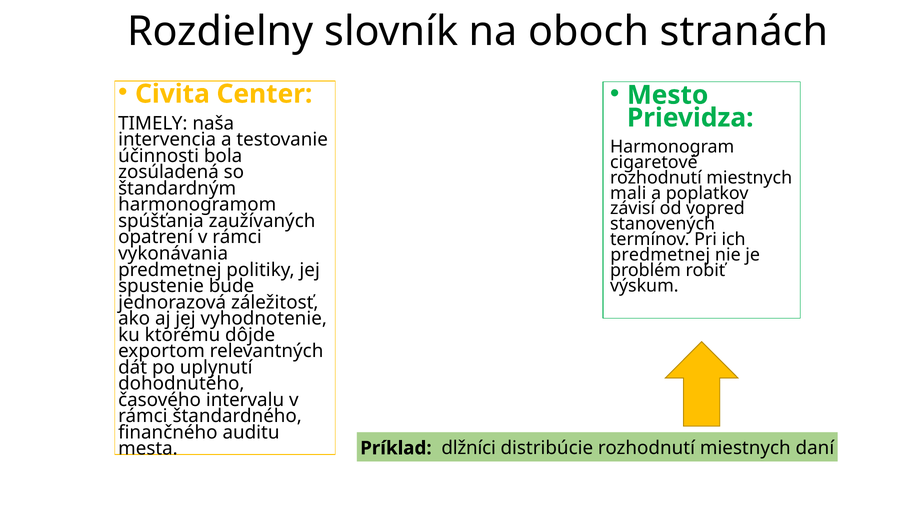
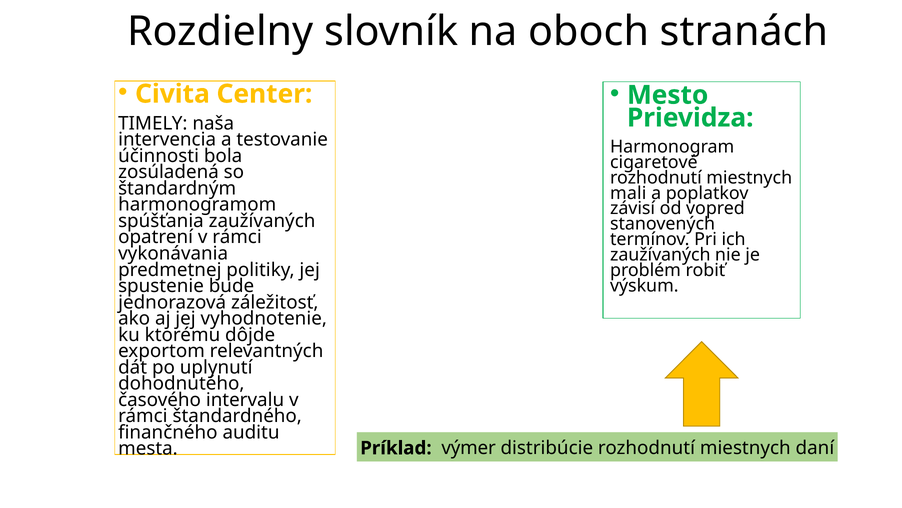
predmetnej at (660, 254): predmetnej -> zaužívaných
dlžníci: dlžníci -> výmer
